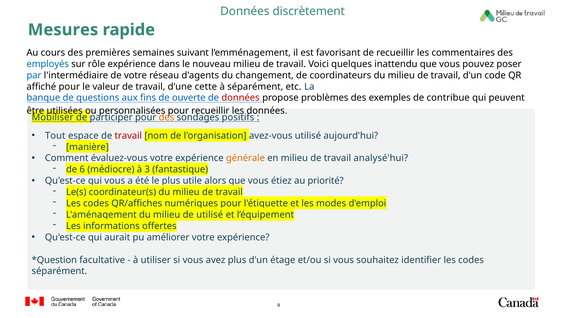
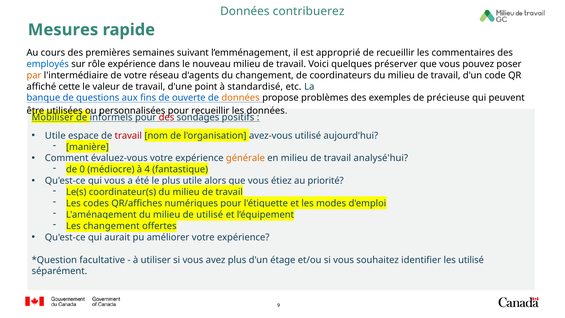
discrètement: discrètement -> contribuerez
favorisant: favorisant -> approprié
inattendu: inattendu -> préserver
par colour: blue -> orange
affiché pour: pour -> cette
cette: cette -> point
à séparément: séparément -> standardisé
données at (241, 98) colour: red -> orange
contribue: contribue -> précieuse
participer: participer -> informels
des at (166, 117) colour: orange -> red
Tout at (55, 136): Tout -> Utile
6: 6 -> 0
3: 3 -> 4
Les informations: informations -> changement
identifier les codes: codes -> utilisé
